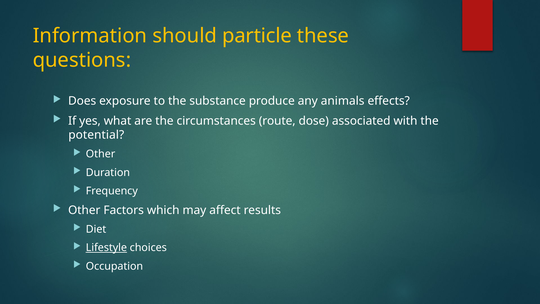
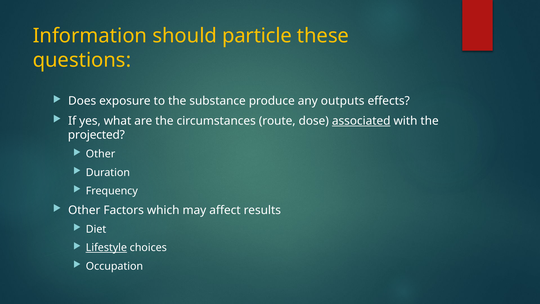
animals: animals -> outputs
associated underline: none -> present
potential: potential -> projected
